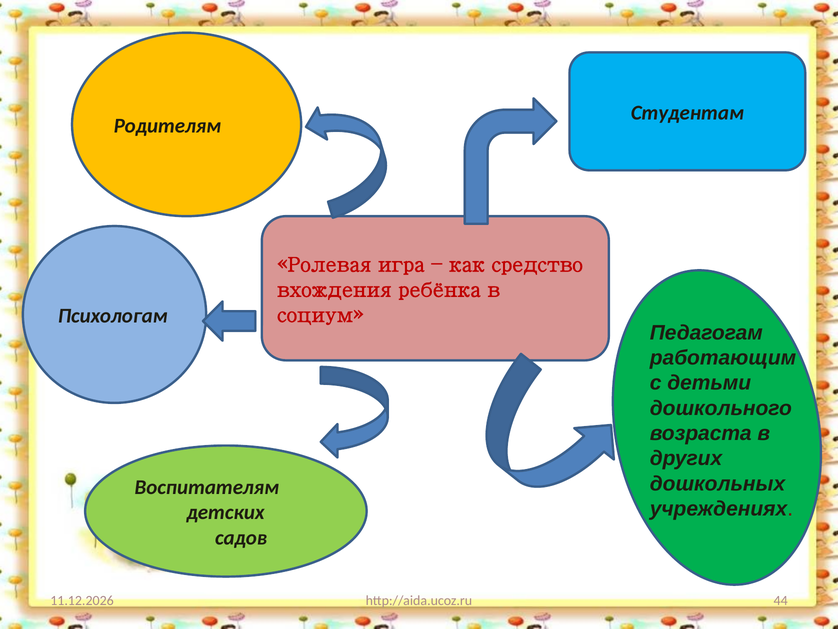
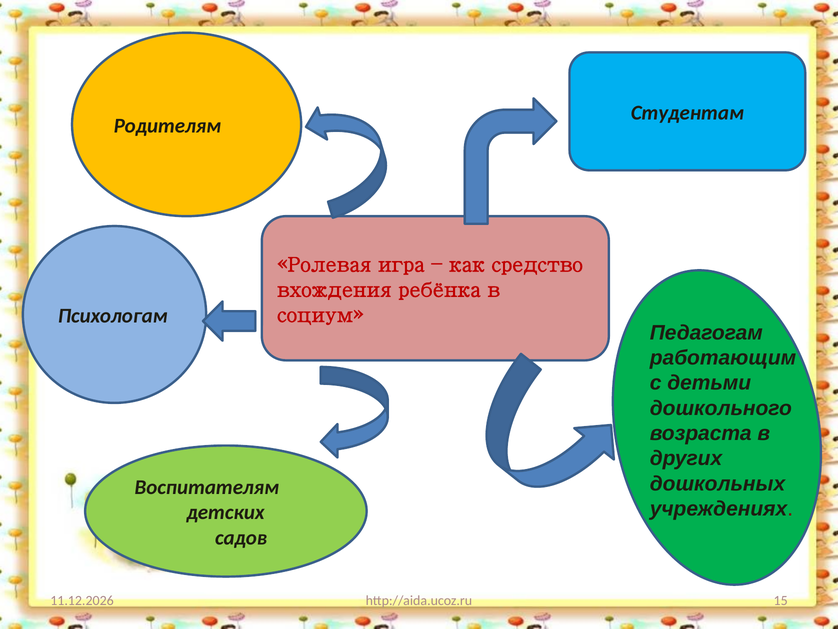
44: 44 -> 15
